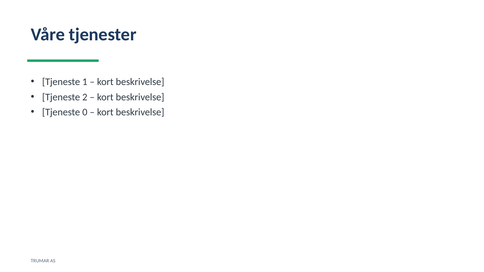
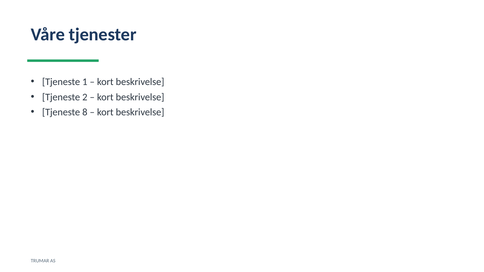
0: 0 -> 8
